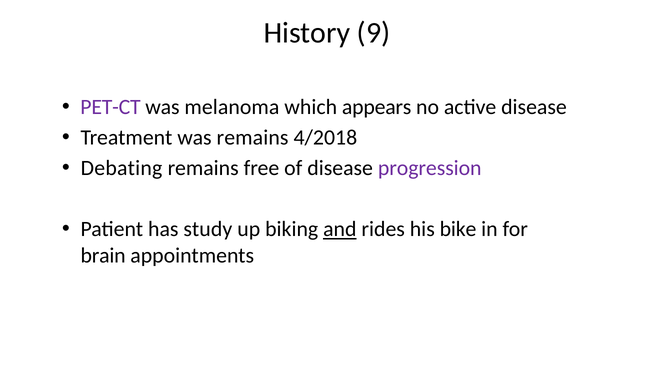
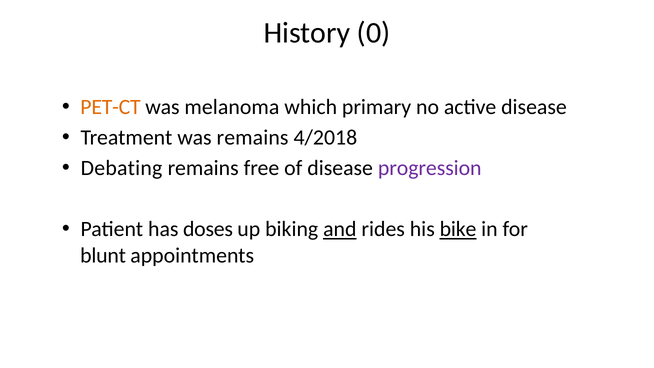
9: 9 -> 0
PET-CT colour: purple -> orange
appears: appears -> primary
study: study -> doses
bike underline: none -> present
brain: brain -> blunt
